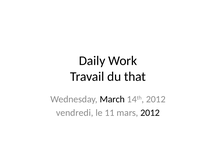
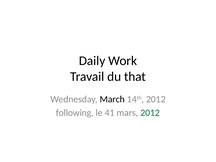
vendredi: vendredi -> following
11: 11 -> 41
2012 at (150, 113) colour: black -> green
